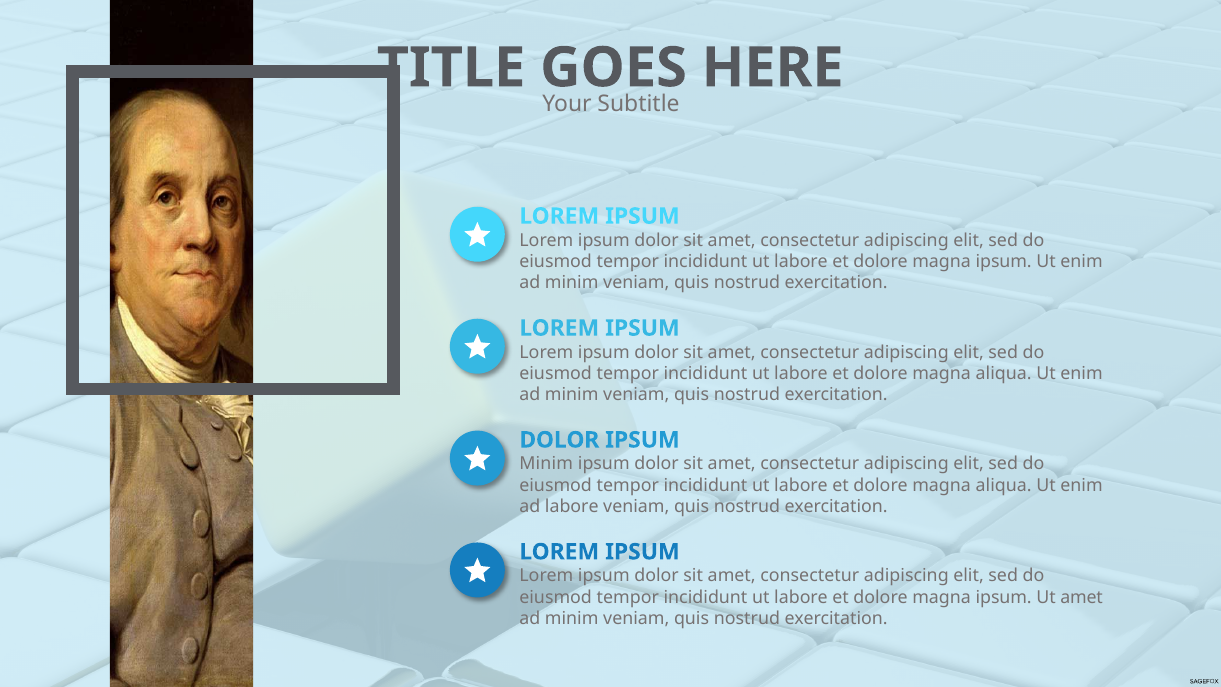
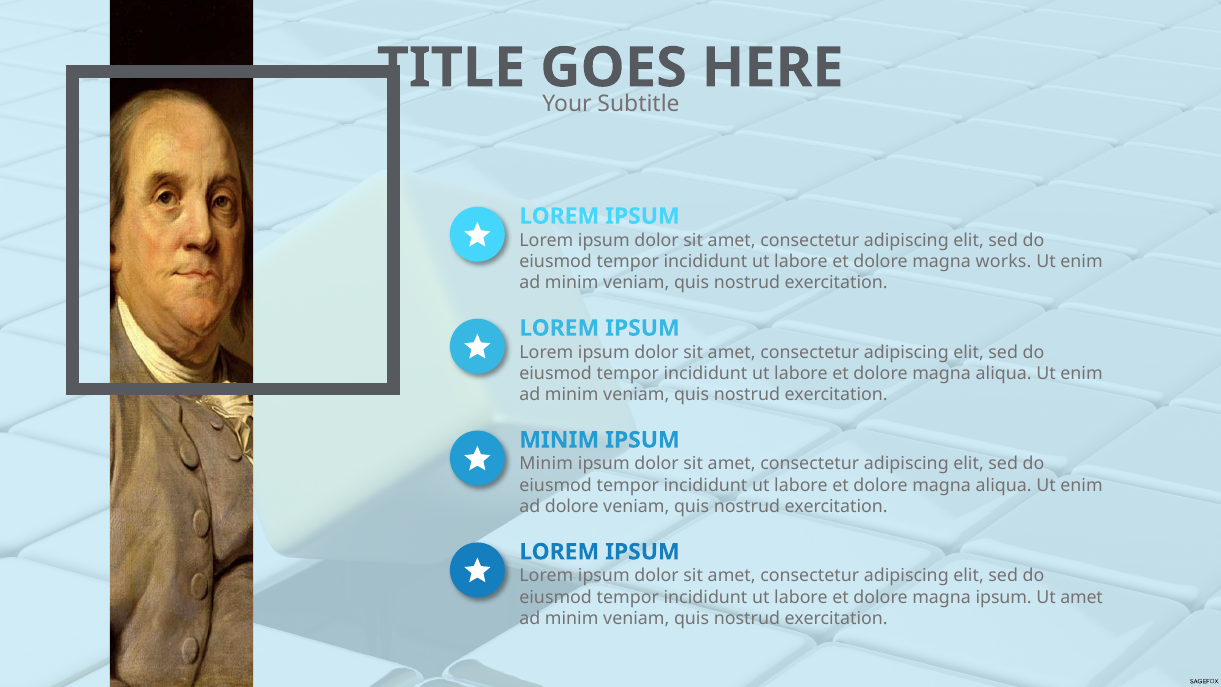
ipsum at (1004, 262): ipsum -> works
DOLOR at (559, 440): DOLOR -> MINIM
ad labore: labore -> dolore
